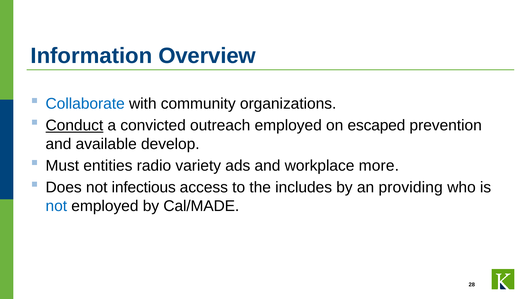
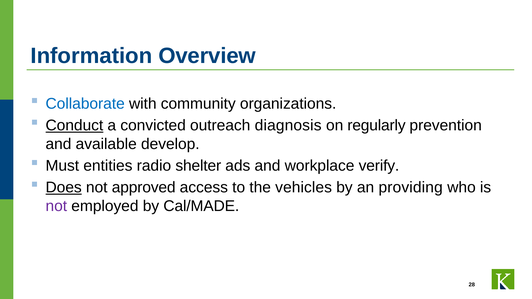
outreach employed: employed -> diagnosis
escaped: escaped -> regularly
variety: variety -> shelter
more: more -> verify
Does underline: none -> present
infectious: infectious -> approved
includes: includes -> vehicles
not at (56, 206) colour: blue -> purple
